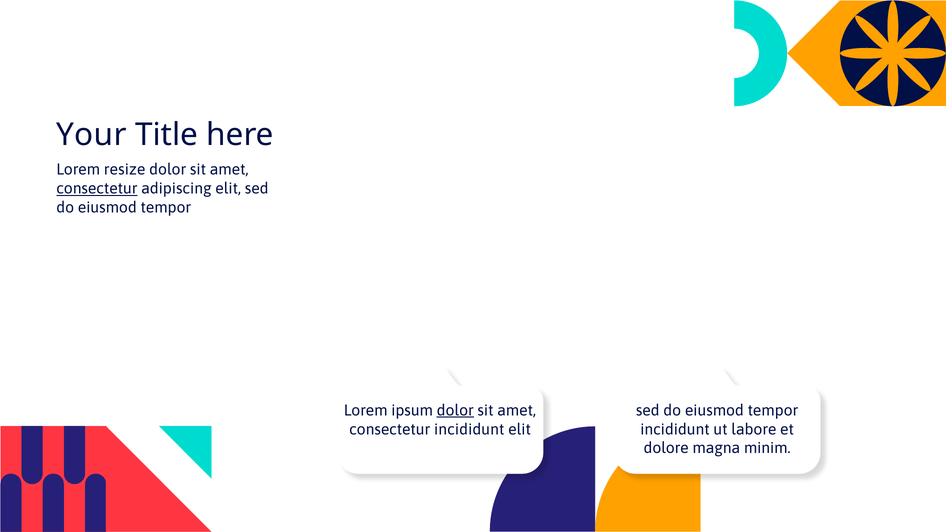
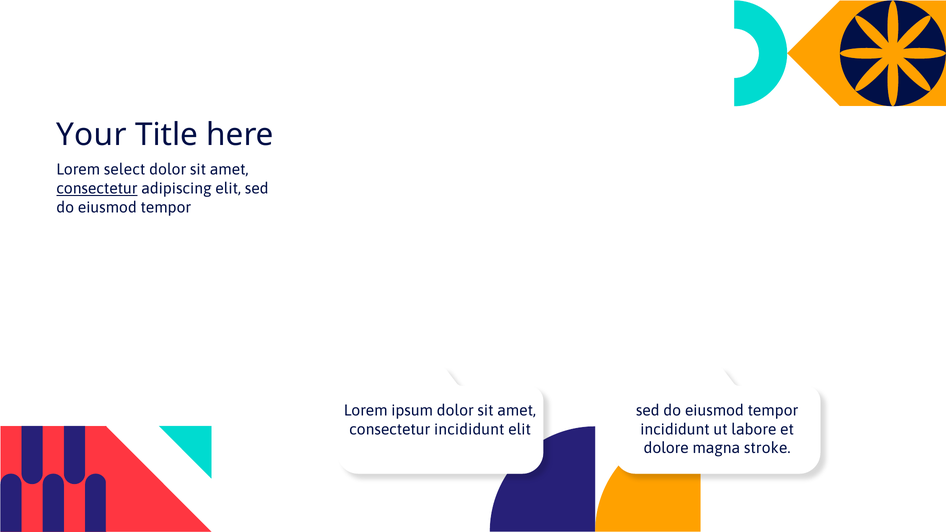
resize: resize -> select
dolor at (455, 411) underline: present -> none
minim: minim -> stroke
